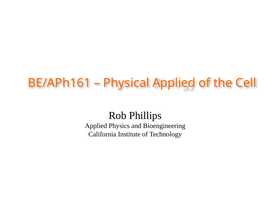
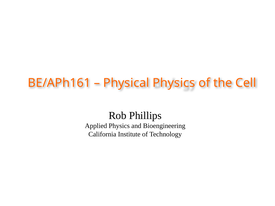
Physical Applied: Applied -> Physics
